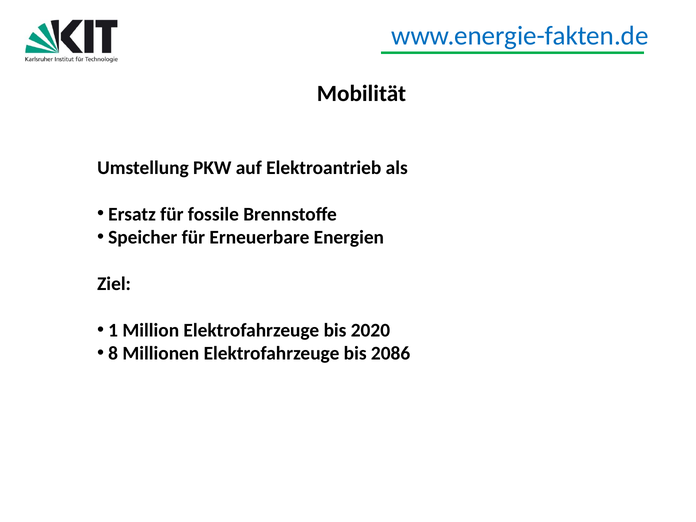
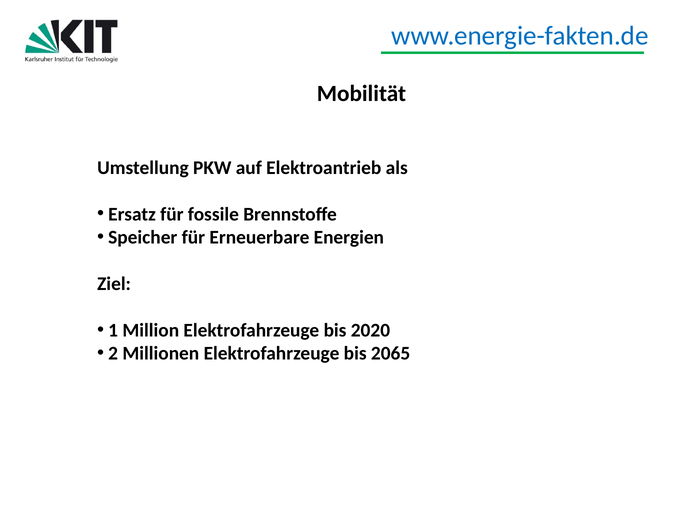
8: 8 -> 2
2086: 2086 -> 2065
